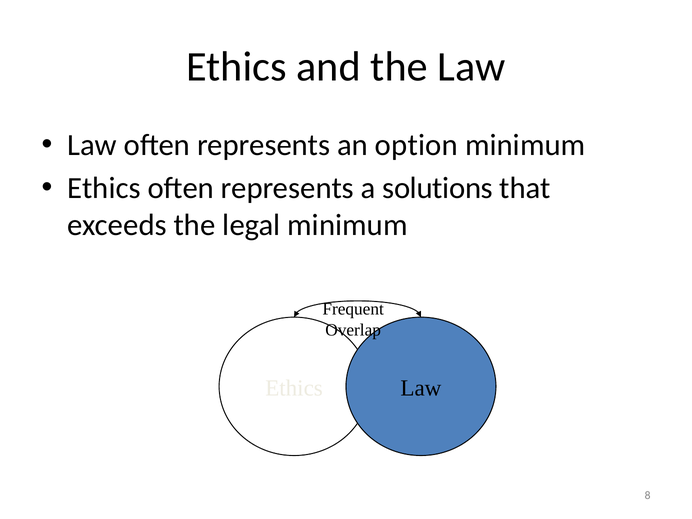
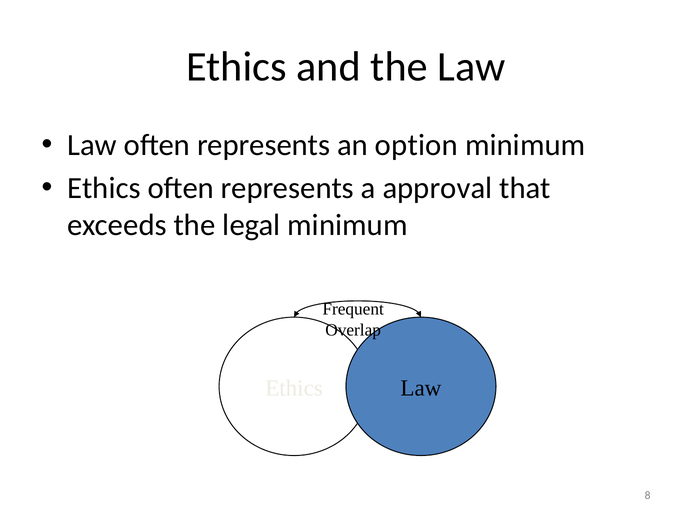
solutions: solutions -> approval
